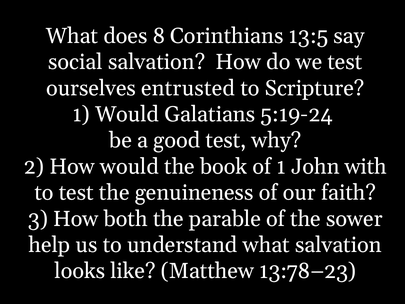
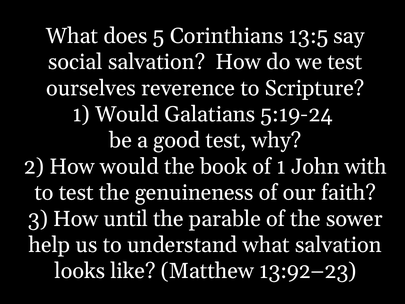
8: 8 -> 5
entrusted: entrusted -> reverence
both: both -> until
13:78–23: 13:78–23 -> 13:92–23
